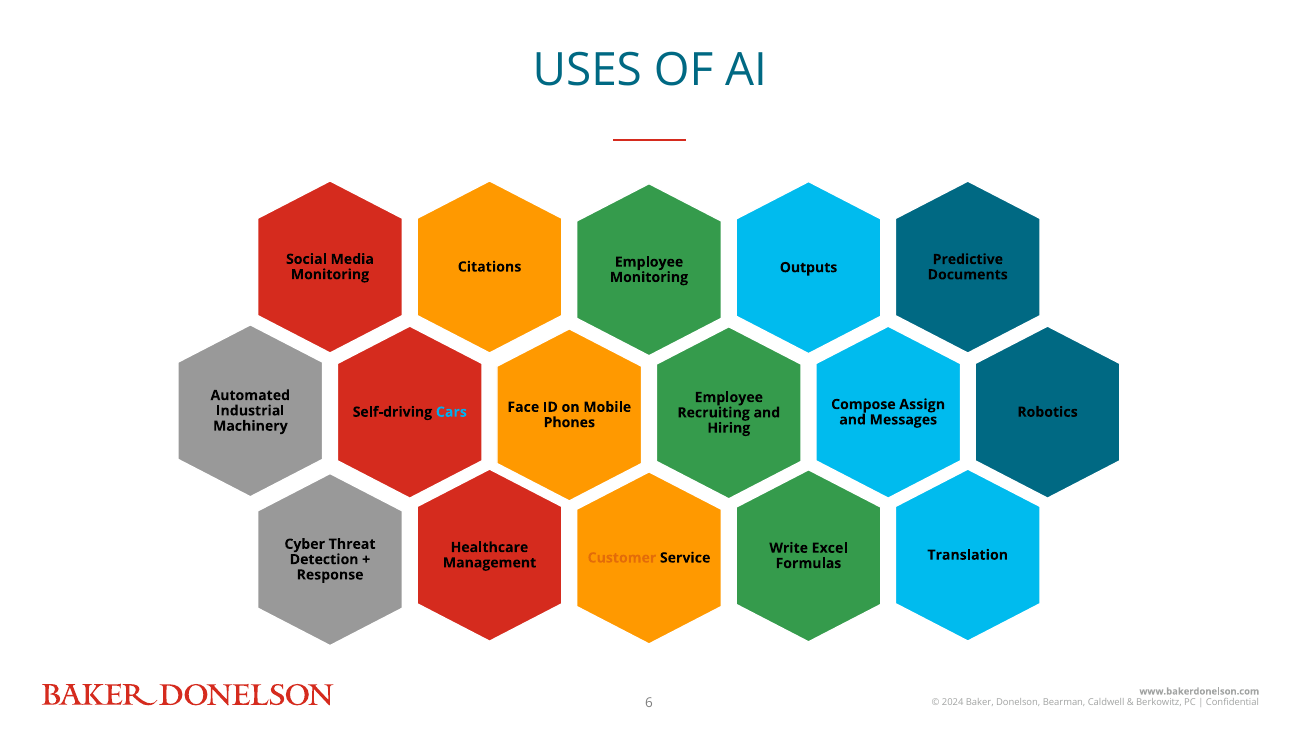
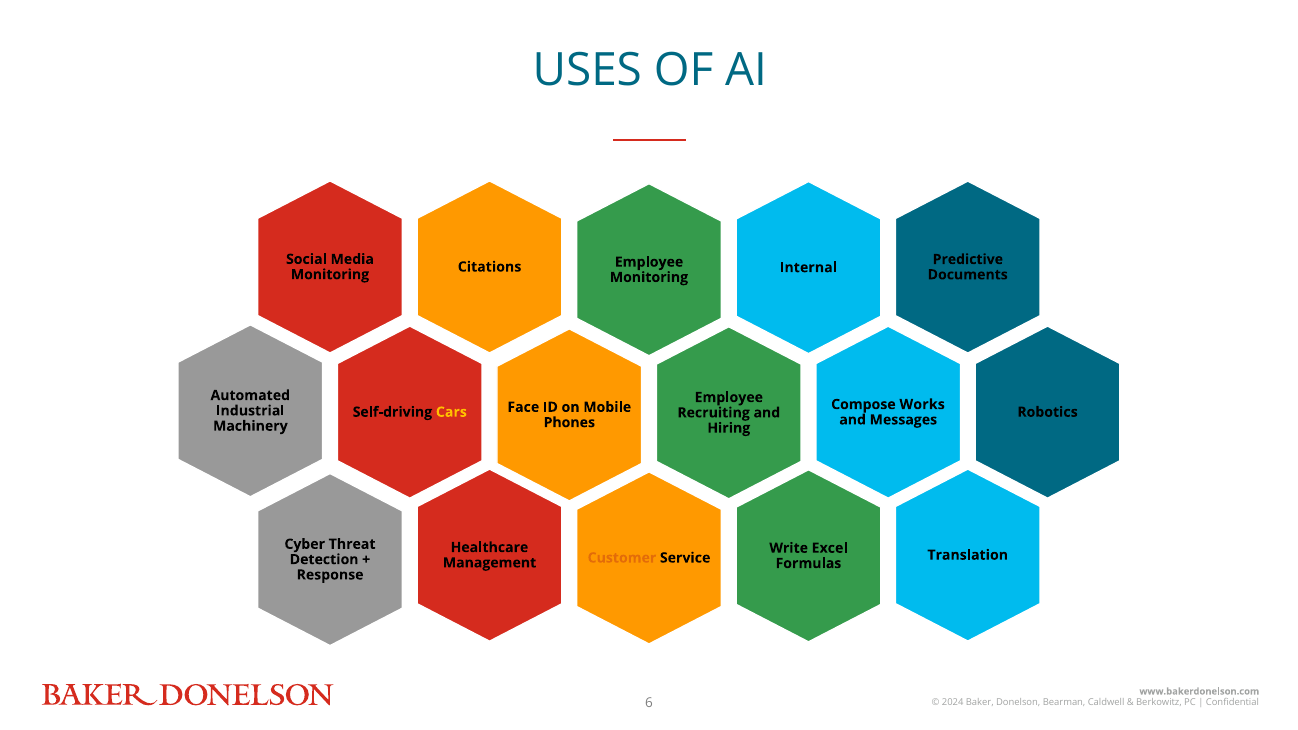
Outputs: Outputs -> Internal
Assign: Assign -> Works
Cars colour: light blue -> yellow
